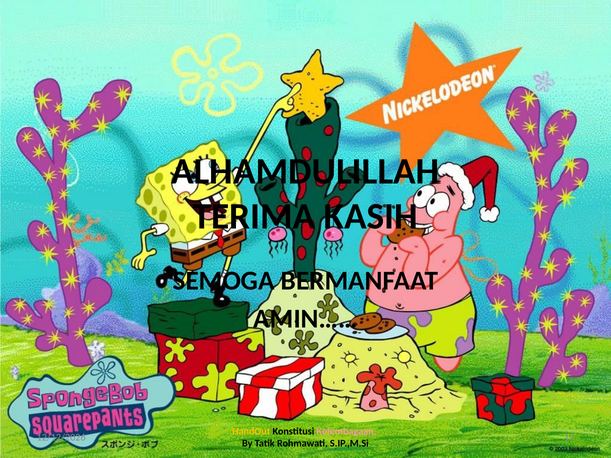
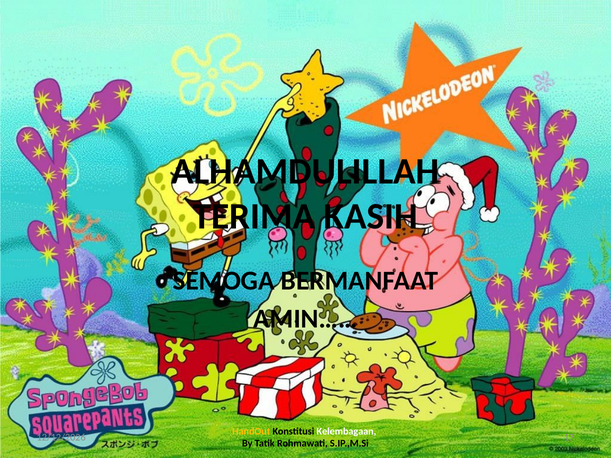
Kelembagaan colour: pink -> white
